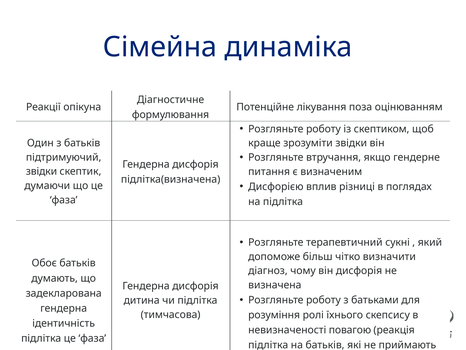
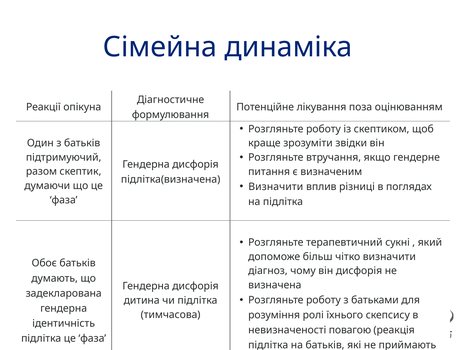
звідки at (41, 171): звідки -> разом
Дисфорією at (276, 186): Дисфорією -> Визначити
